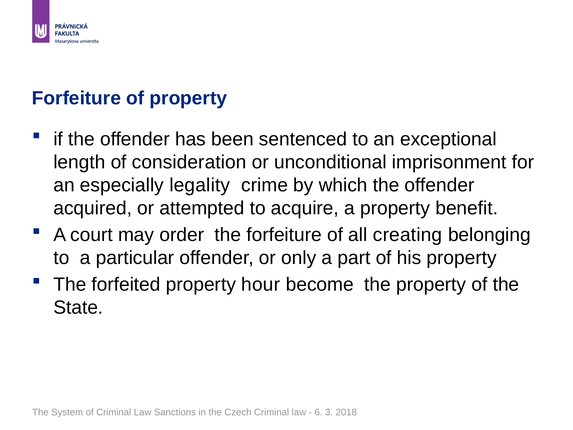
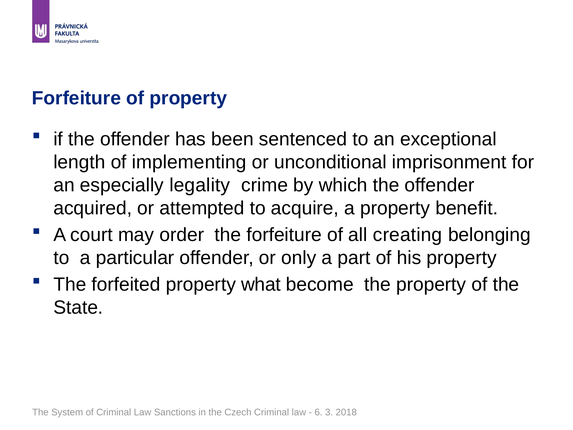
consideration: consideration -> implementing
hour: hour -> what
